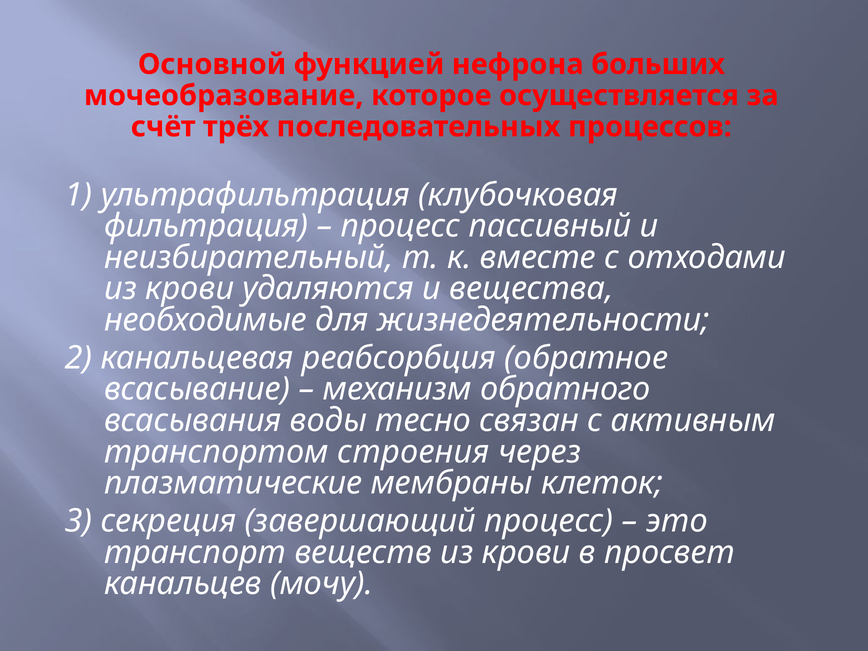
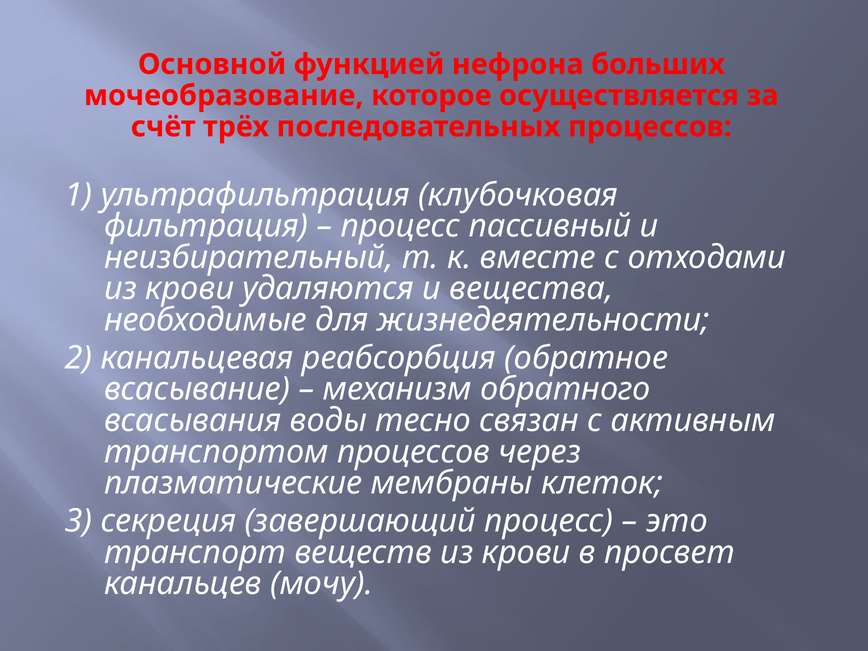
транспортом строения: строения -> процессов
